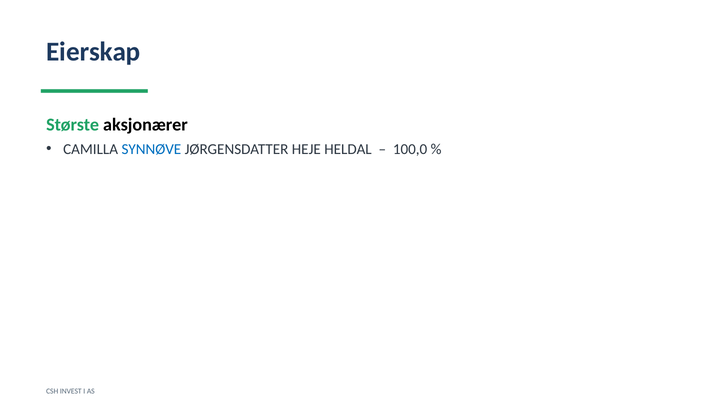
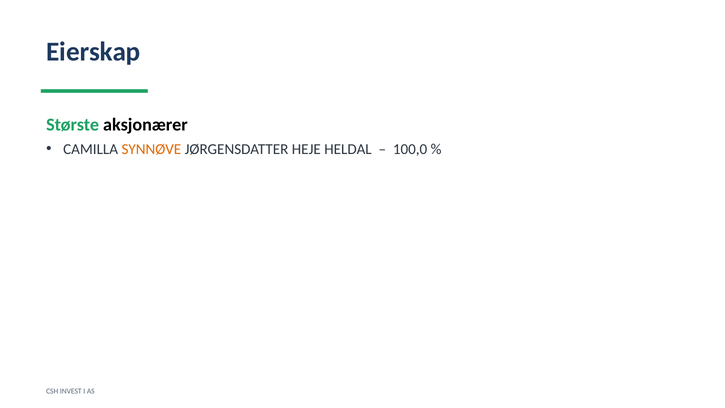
SYNNØVE colour: blue -> orange
